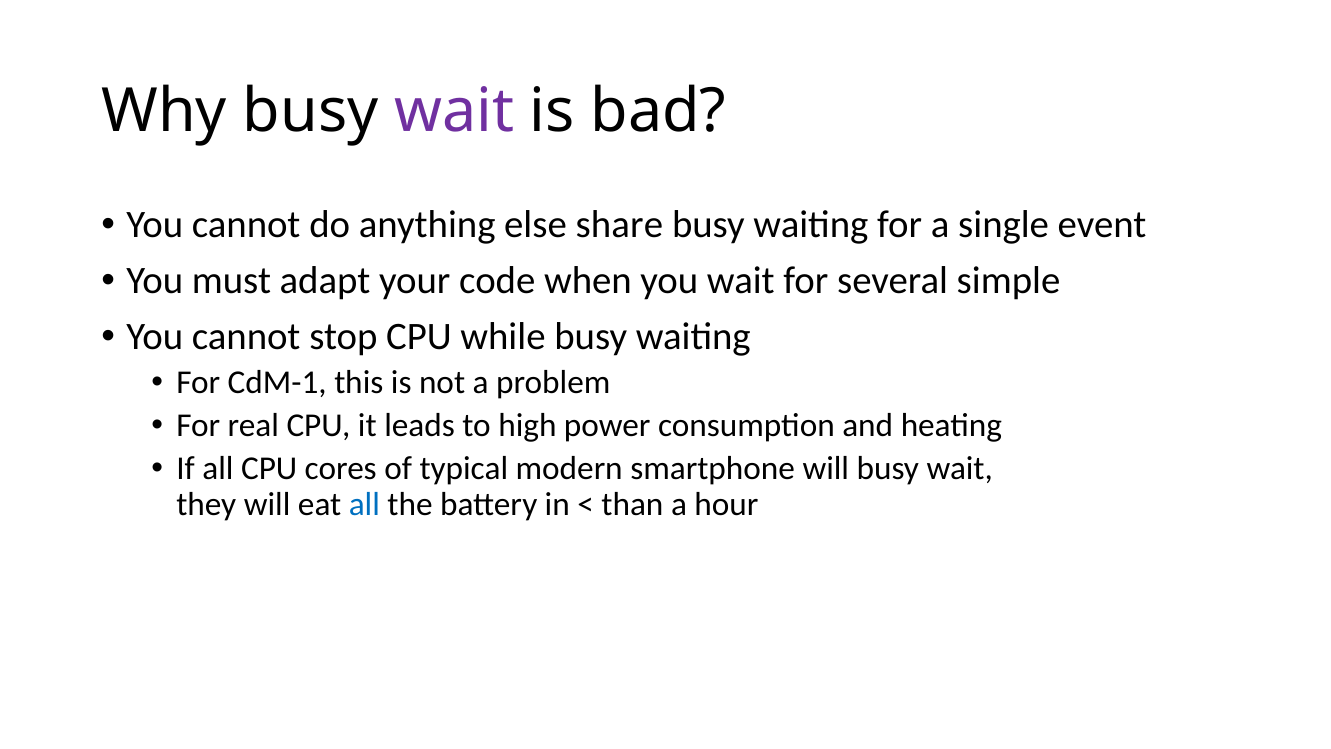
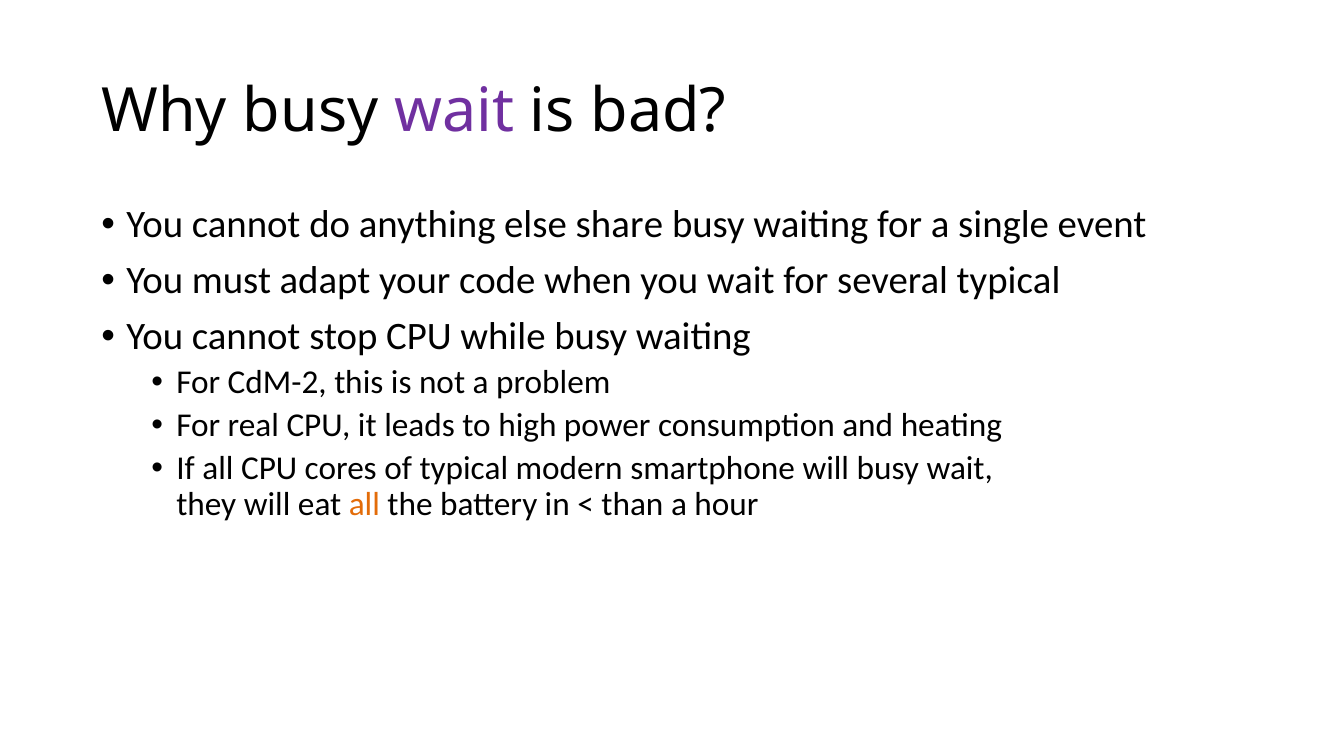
several simple: simple -> typical
CdM-1: CdM-1 -> CdM-2
all at (364, 504) colour: blue -> orange
